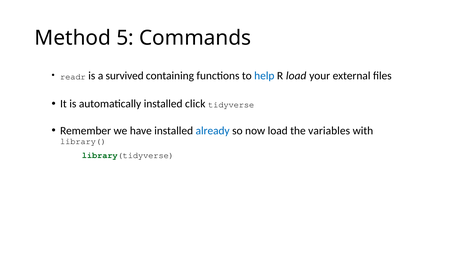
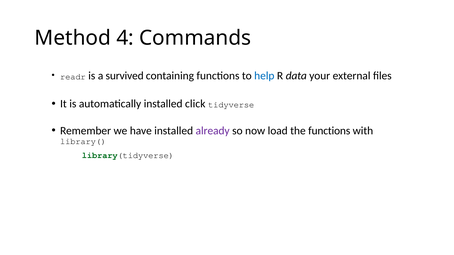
5: 5 -> 4
R load: load -> data
already colour: blue -> purple
the variables: variables -> functions
